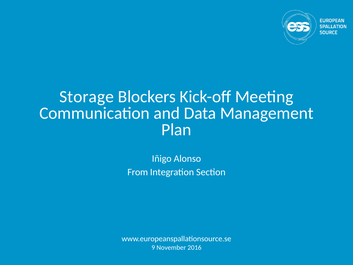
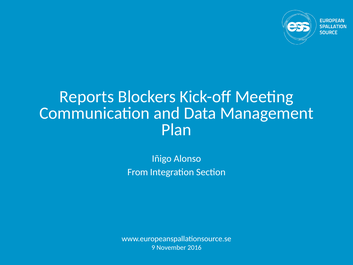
Storage: Storage -> Reports
